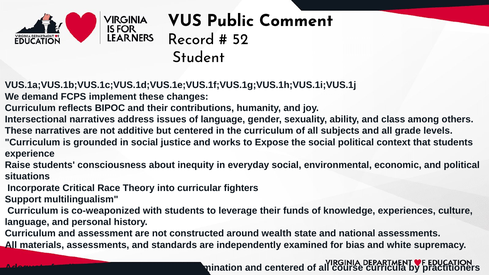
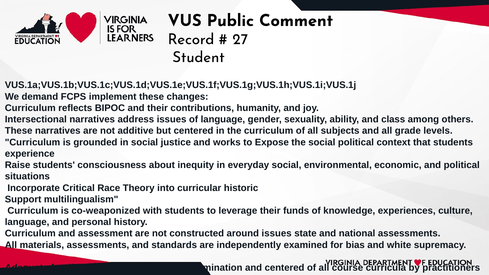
52: 52 -> 27
fighters: fighters -> historic
around wealth: wealth -> issues
